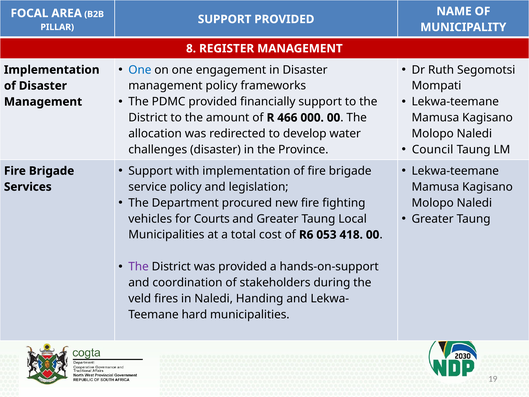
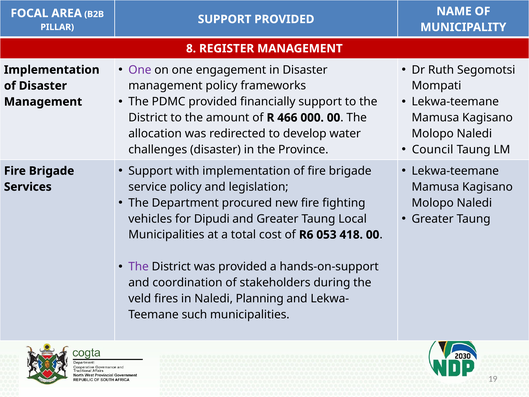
One at (140, 70) colour: blue -> purple
Courts: Courts -> Dipudi
Handing: Handing -> Planning
hard: hard -> such
